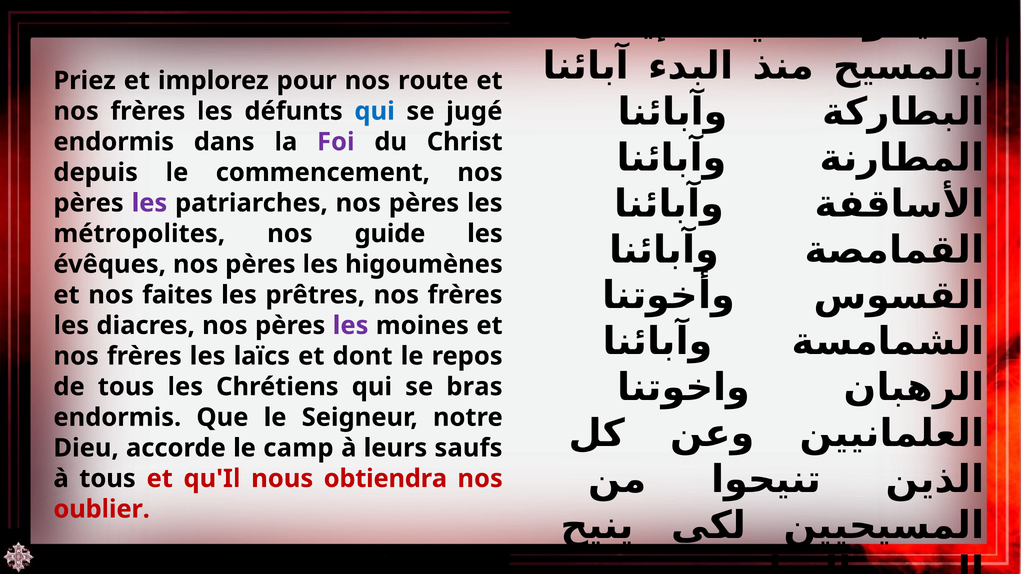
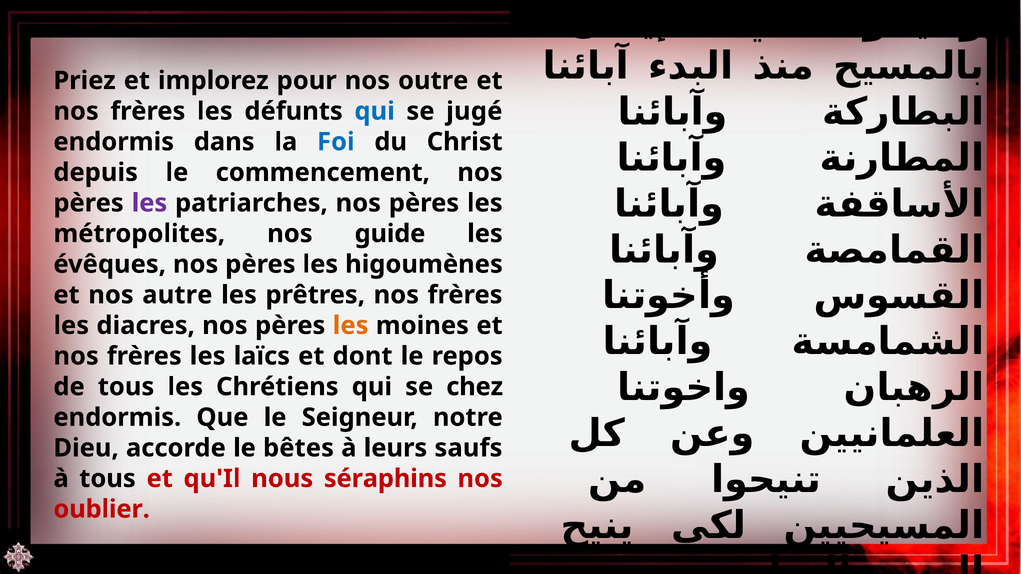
route: route -> outre
Foi colour: purple -> blue
faites: faites -> autre
les at (351, 326) colour: purple -> orange
bras: bras -> chez
camp: camp -> bêtes
obtiendra: obtiendra -> séraphins
